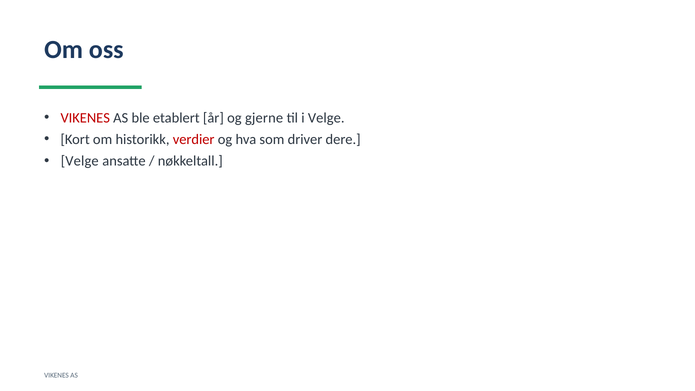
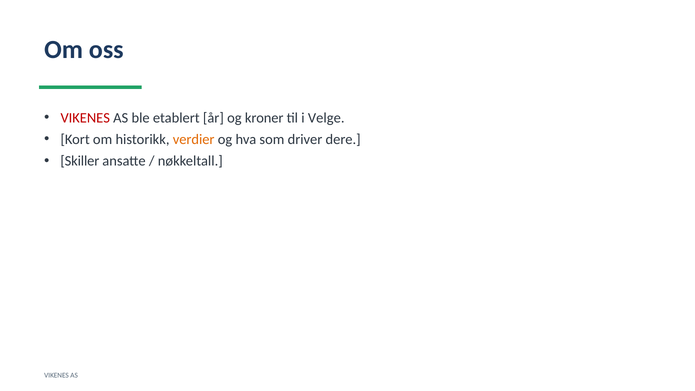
gjerne: gjerne -> kroner
verdier colour: red -> orange
Velge at (80, 161): Velge -> Skiller
